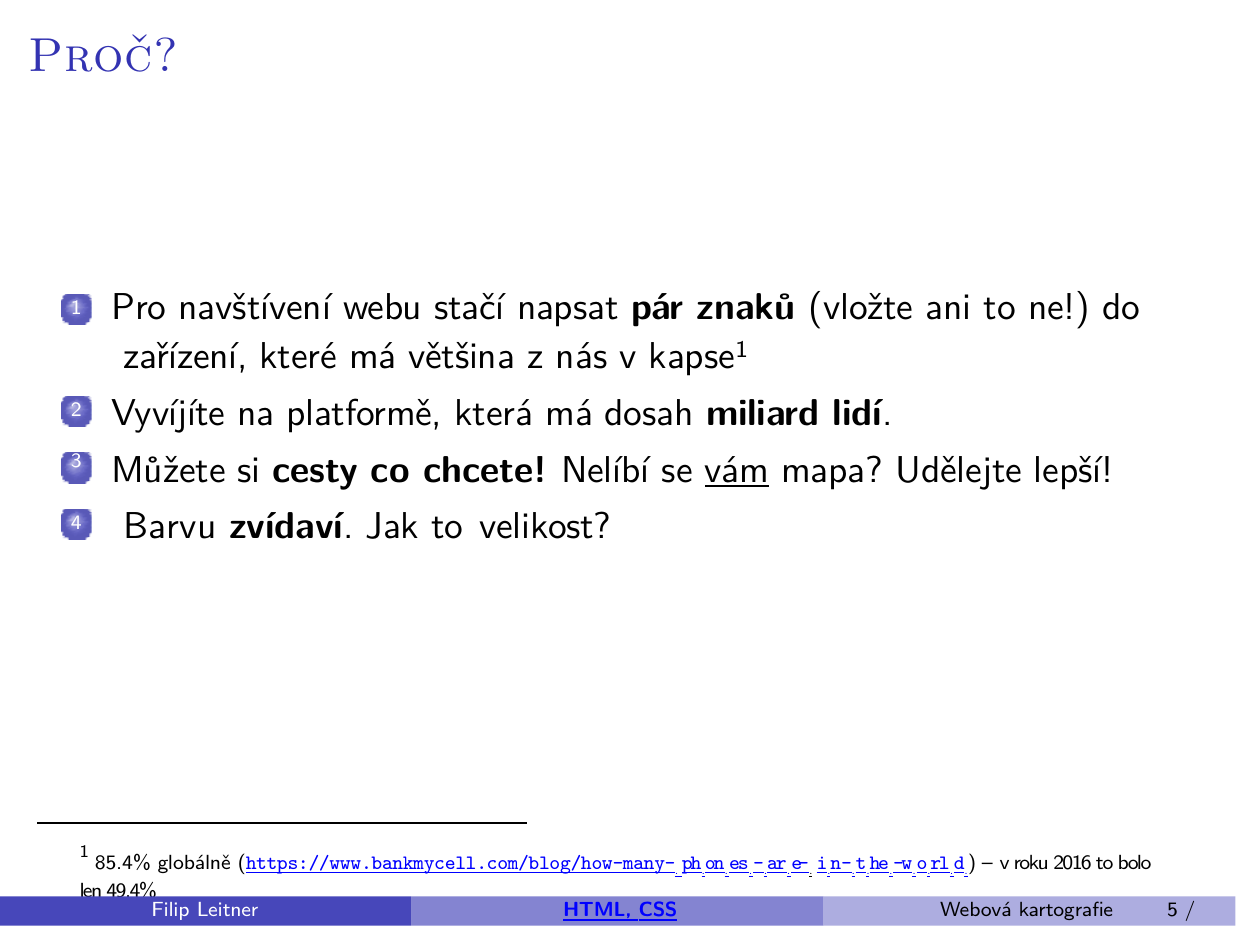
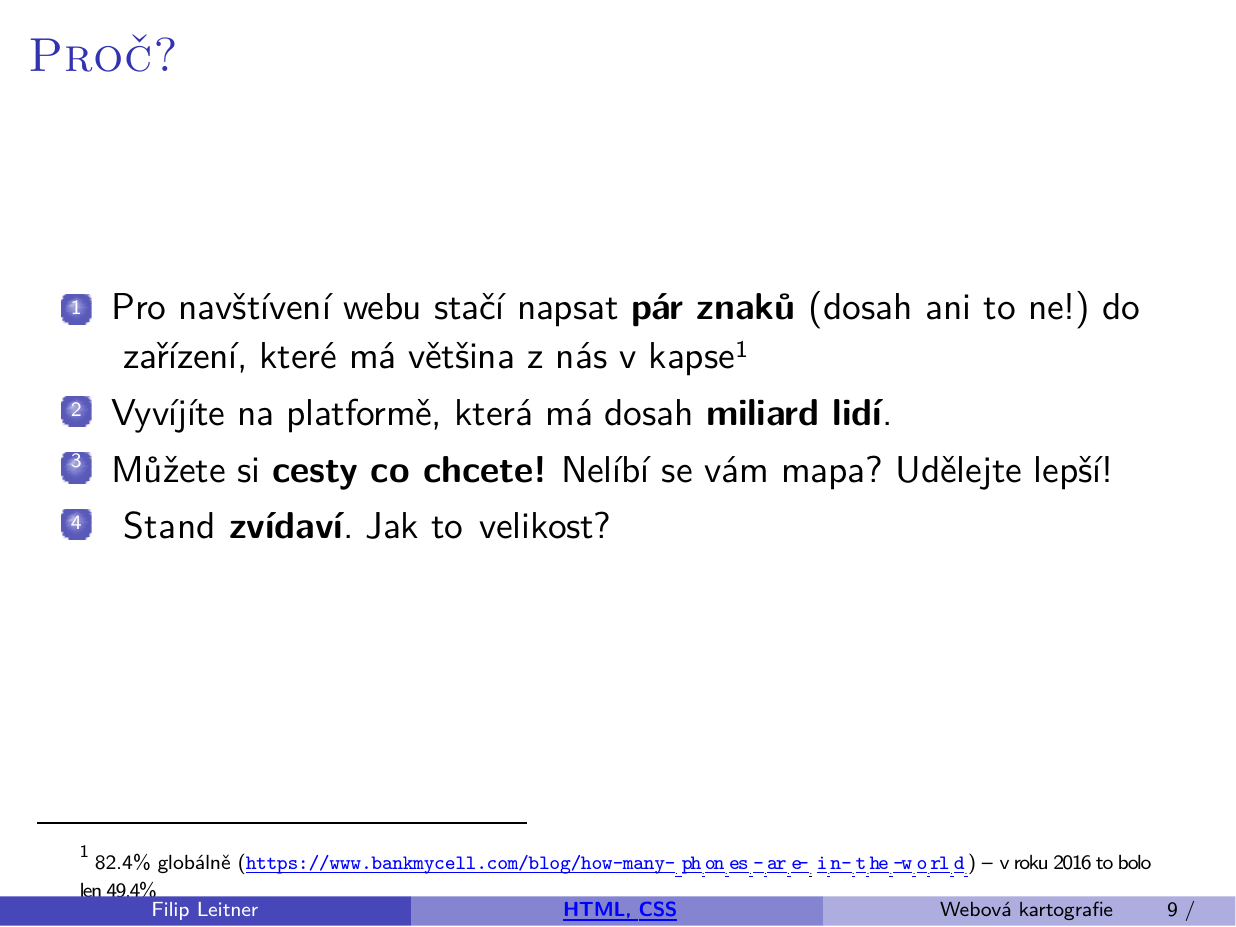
znaků vložte: vložte -> dosah
vám underline: present -> none
Barvu: Barvu -> Stand
85.4%: 85.4% -> 82.4%
5: 5 -> 9
